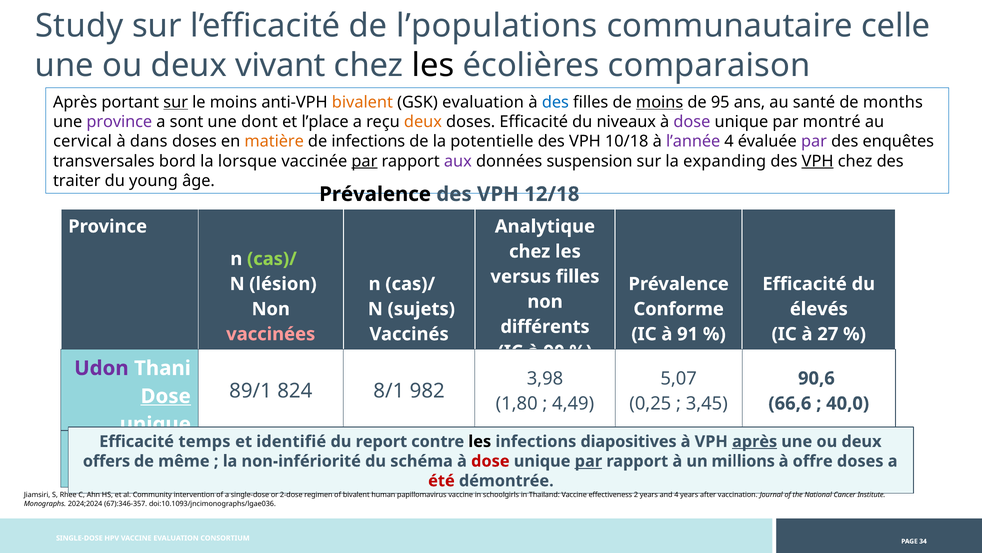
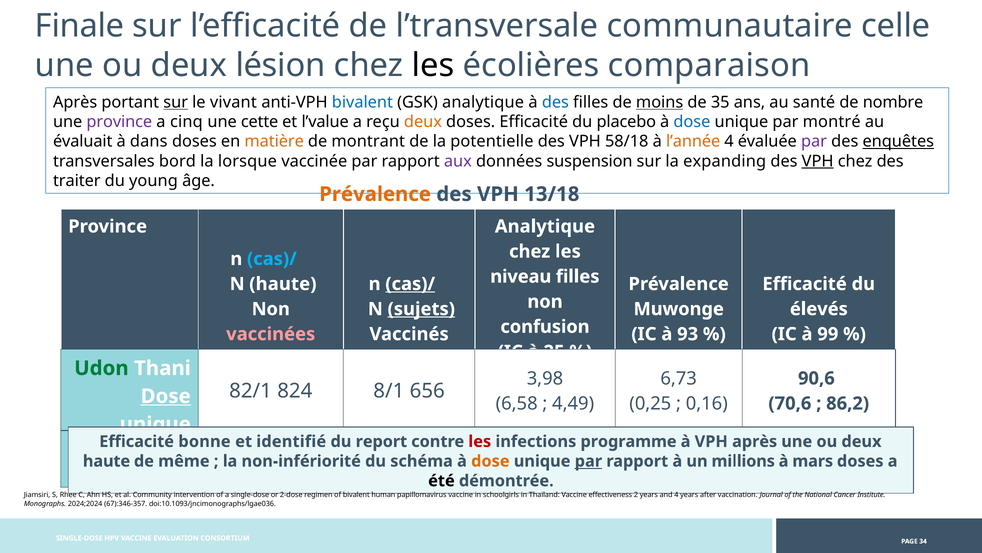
Study: Study -> Finale
l’populations: l’populations -> l’transversale
vivant: vivant -> lésion
le moins: moins -> vivant
bivalent at (362, 102) colour: orange -> blue
GSK evaluation: evaluation -> analytique
95: 95 -> 35
months: months -> nombre
sont: sont -> cinq
dont: dont -> cette
l’place: l’place -> l’value
niveaux: niveaux -> placebo
dose at (692, 122) colour: purple -> blue
cervical: cervical -> évaluait
de infections: infections -> montrant
10/18: 10/18 -> 58/18
l’année colour: purple -> orange
enquêtes underline: none -> present
par at (364, 161) underline: present -> none
Prévalence at (375, 194) colour: black -> orange
12/18: 12/18 -> 13/18
cas)/ at (272, 259) colour: light green -> light blue
versus: versus -> niveau
N lésion: lésion -> haute
cas)/ at (410, 284) underline: none -> present
sujets underline: none -> present
Conforme: Conforme -> Muwonge
différents: différents -> confusion
91: 91 -> 93
27: 27 -> 99
90: 90 -> 25
Udon colour: purple -> green
5,07: 5,07 -> 6,73
89/1: 89/1 -> 82/1
982: 982 -> 656
1,80: 1,80 -> 6,58
3,45: 3,45 -> 0,16
66,6: 66,6 -> 70,6
40,0: 40,0 -> 86,2
temps: temps -> bonne
les at (480, 441) colour: black -> red
diapositives: diapositives -> programme
après at (755, 441) underline: present -> none
offers at (107, 461): offers -> haute
dose at (490, 461) colour: red -> orange
offre: offre -> mars
été colour: red -> black
